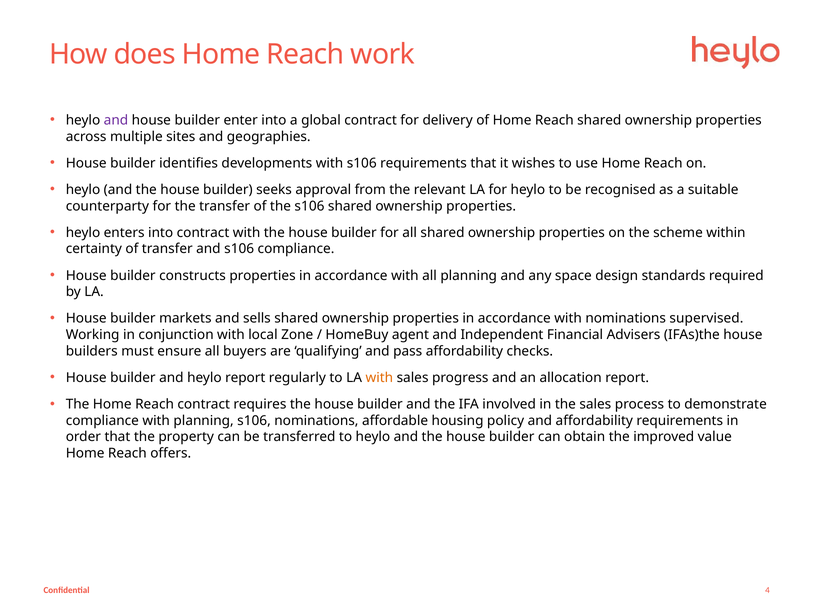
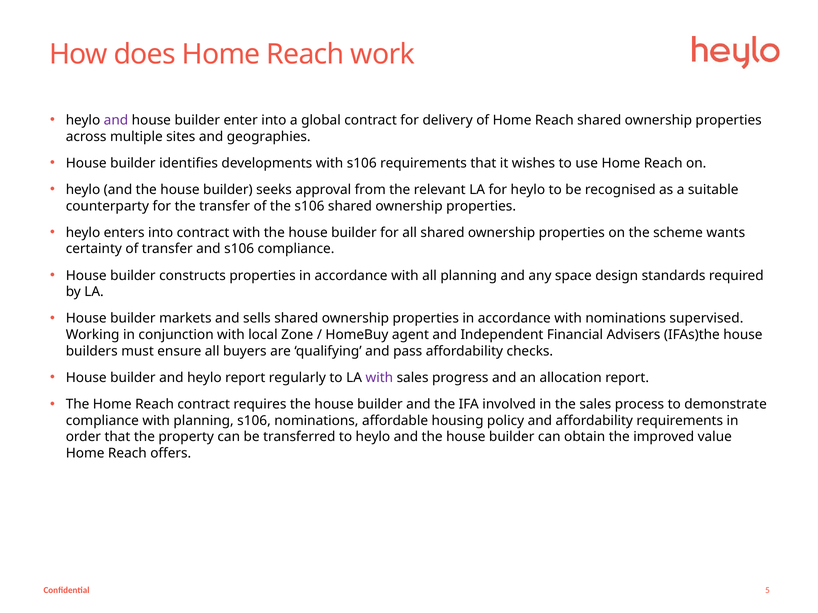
within: within -> wants
with at (379, 378) colour: orange -> purple
4: 4 -> 5
